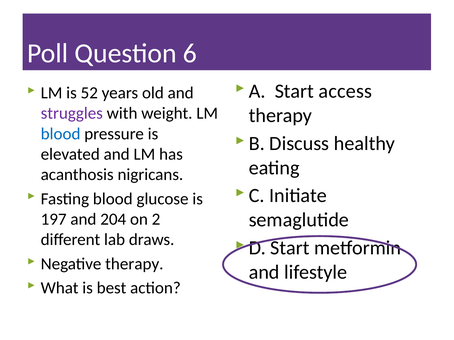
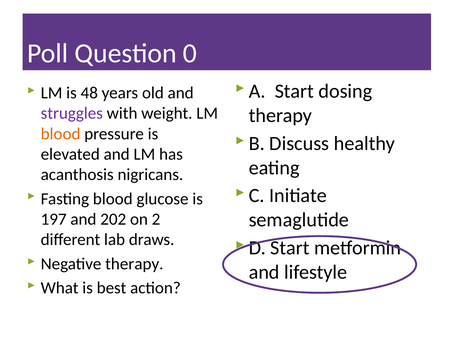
6: 6 -> 0
access: access -> dosing
52: 52 -> 48
blood at (61, 134) colour: blue -> orange
204: 204 -> 202
